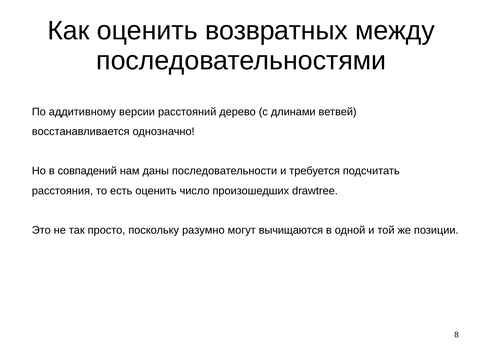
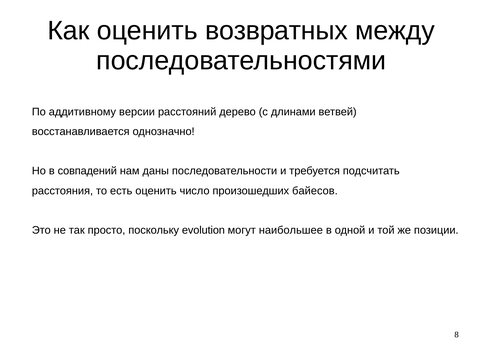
drawtree: drawtree -> байесов
разумно: разумно -> evolution
вычищаются: вычищаются -> наибольшее
